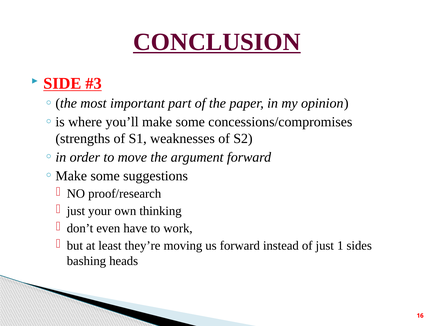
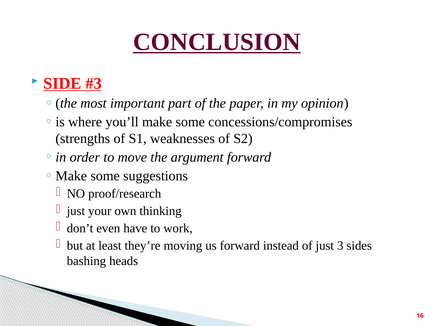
1: 1 -> 3
